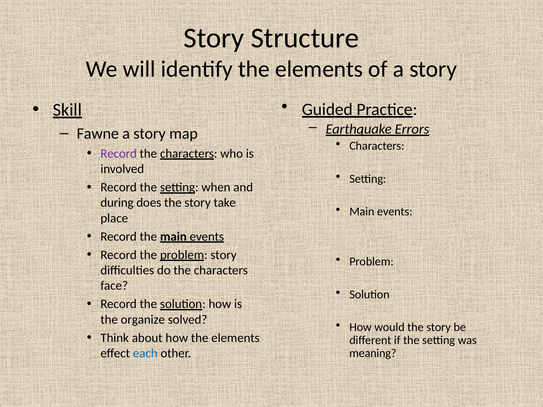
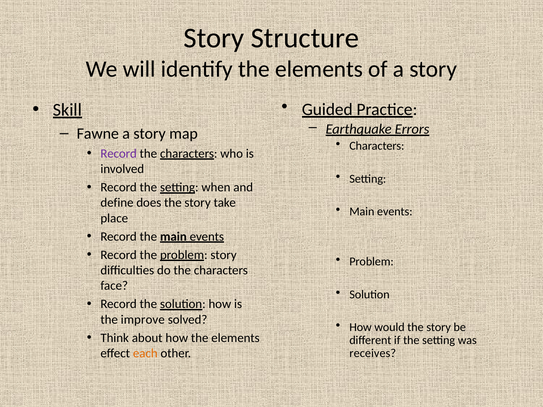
during: during -> define
organize: organize -> improve
each colour: blue -> orange
meaning: meaning -> receives
